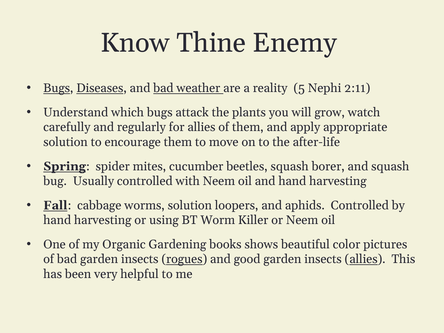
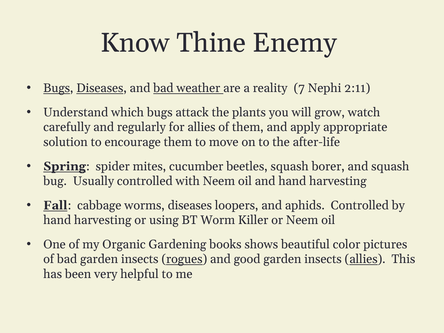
5: 5 -> 7
worms solution: solution -> diseases
